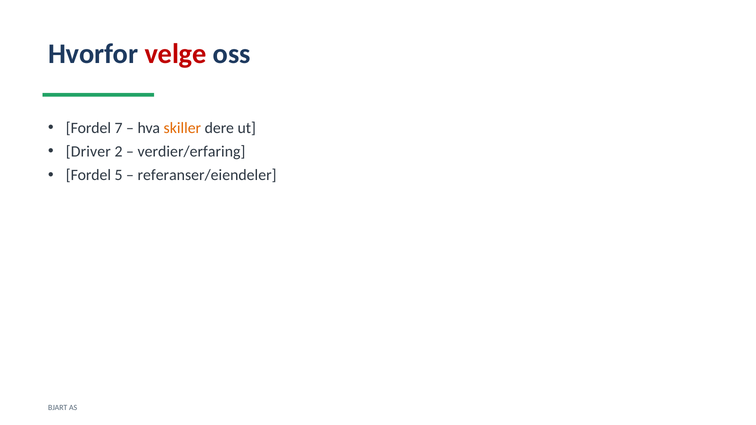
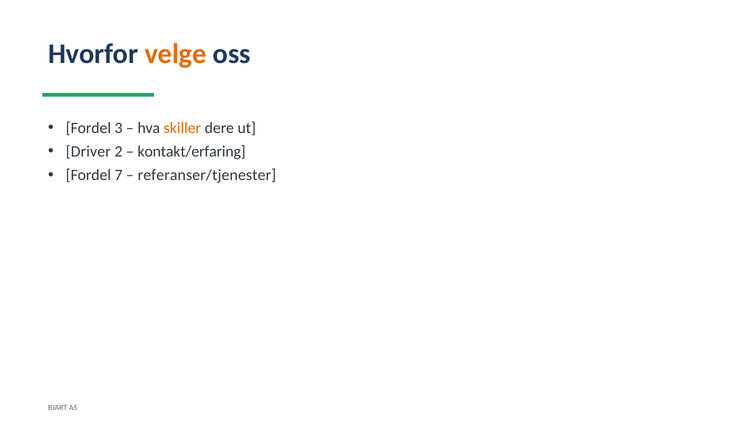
velge colour: red -> orange
7: 7 -> 3
verdier/erfaring: verdier/erfaring -> kontakt/erfaring
5: 5 -> 7
referanser/eiendeler: referanser/eiendeler -> referanser/tjenester
